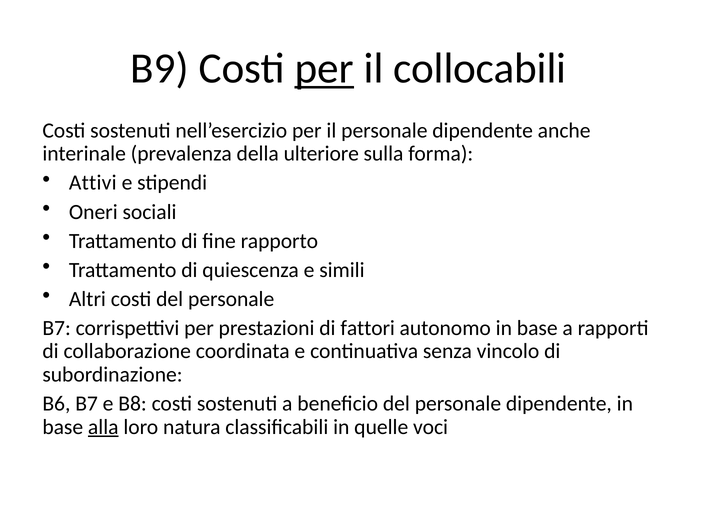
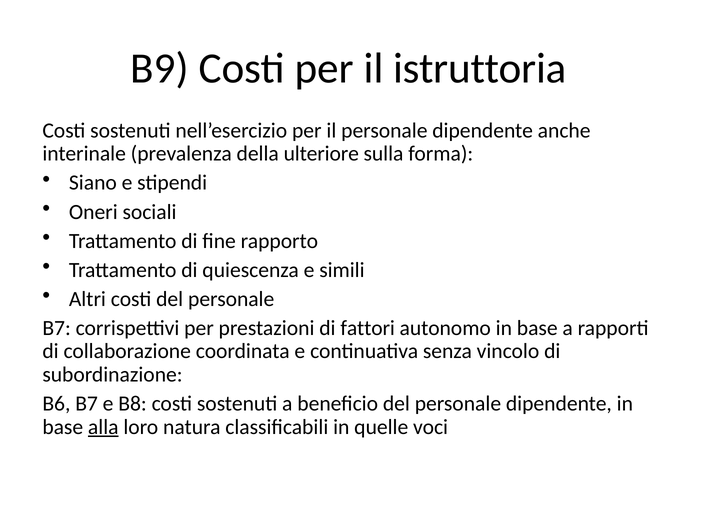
per at (324, 68) underline: present -> none
collocabili: collocabili -> istruttoria
Attivi: Attivi -> Siano
